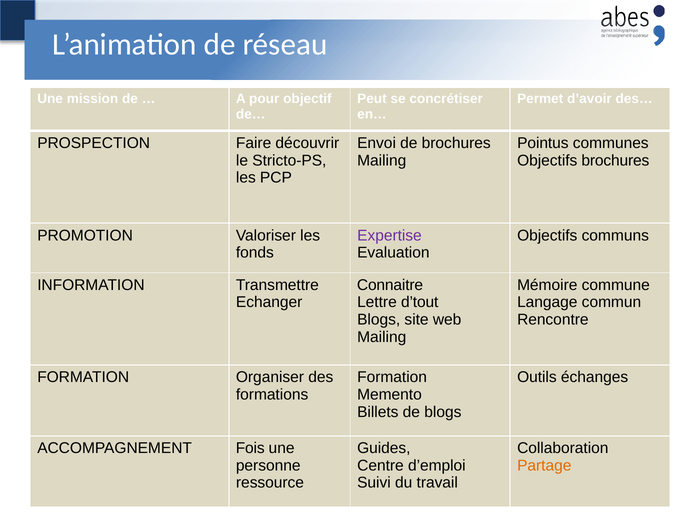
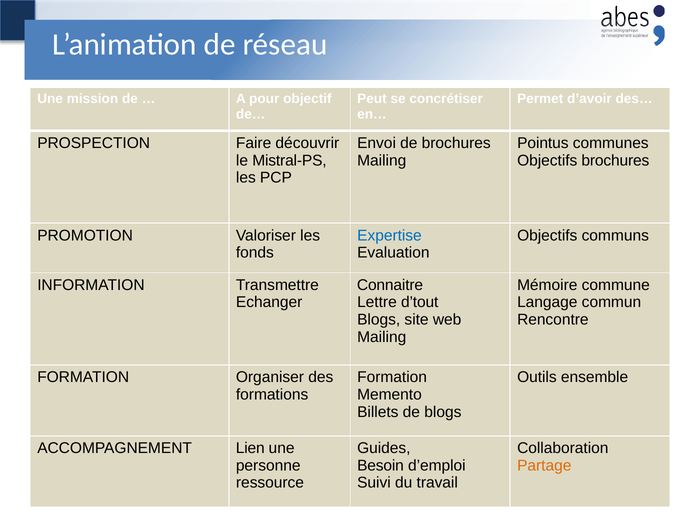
Stricto-PS: Stricto-PS -> Mistral-PS
Expertise colour: purple -> blue
échanges: échanges -> ensemble
Fois: Fois -> Lien
Centre: Centre -> Besoin
